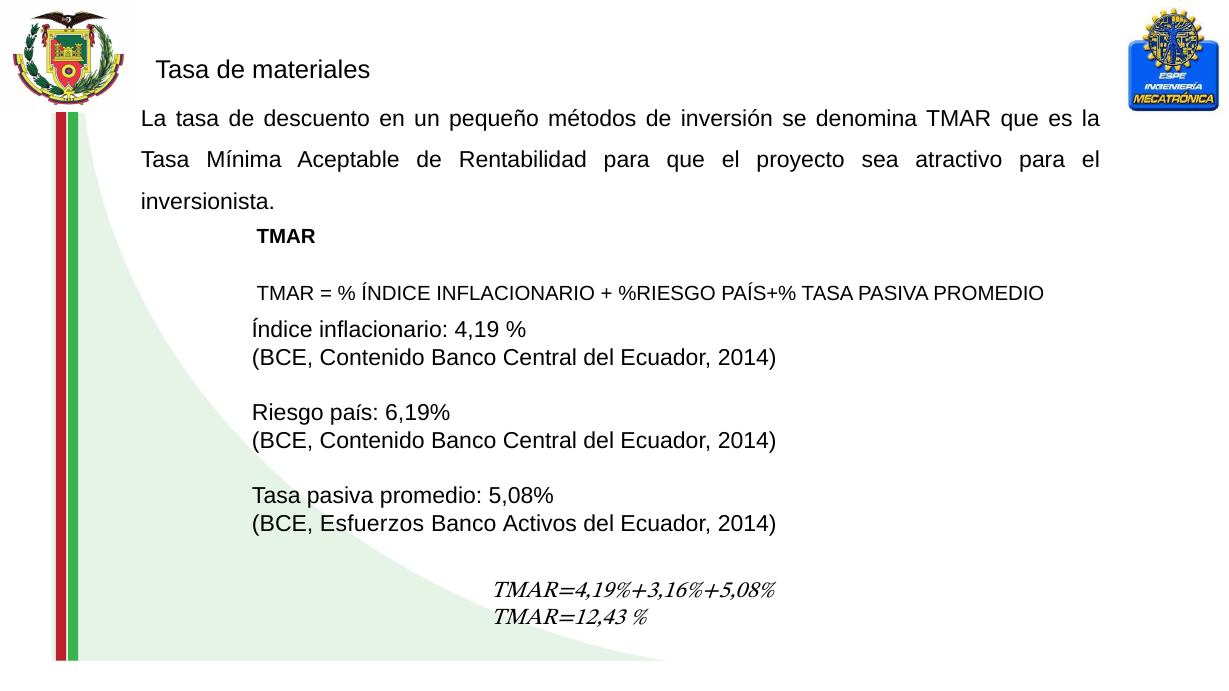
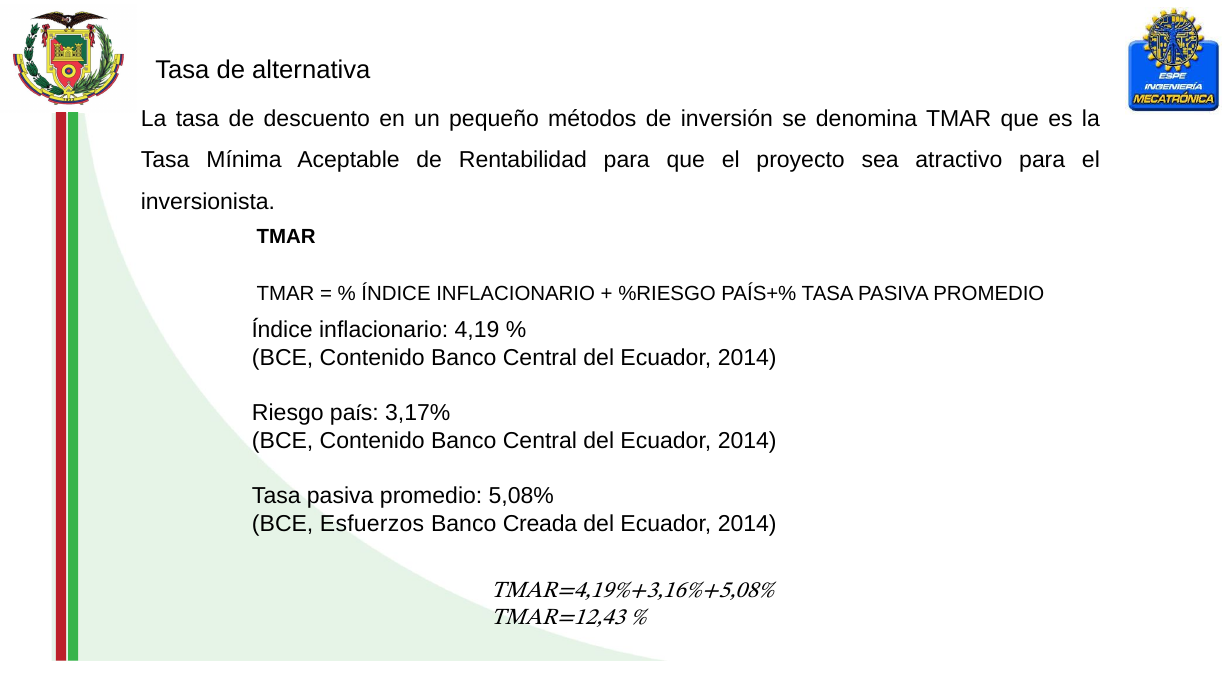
materiales: materiales -> alternativa
6,19%: 6,19% -> 3,17%
Activos: Activos -> Creada
